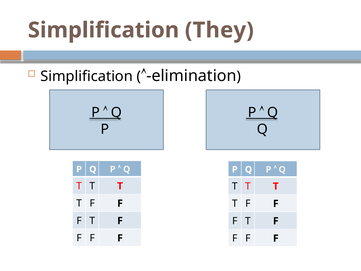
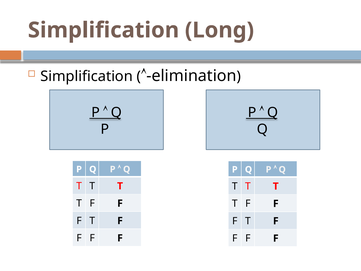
They: They -> Long
